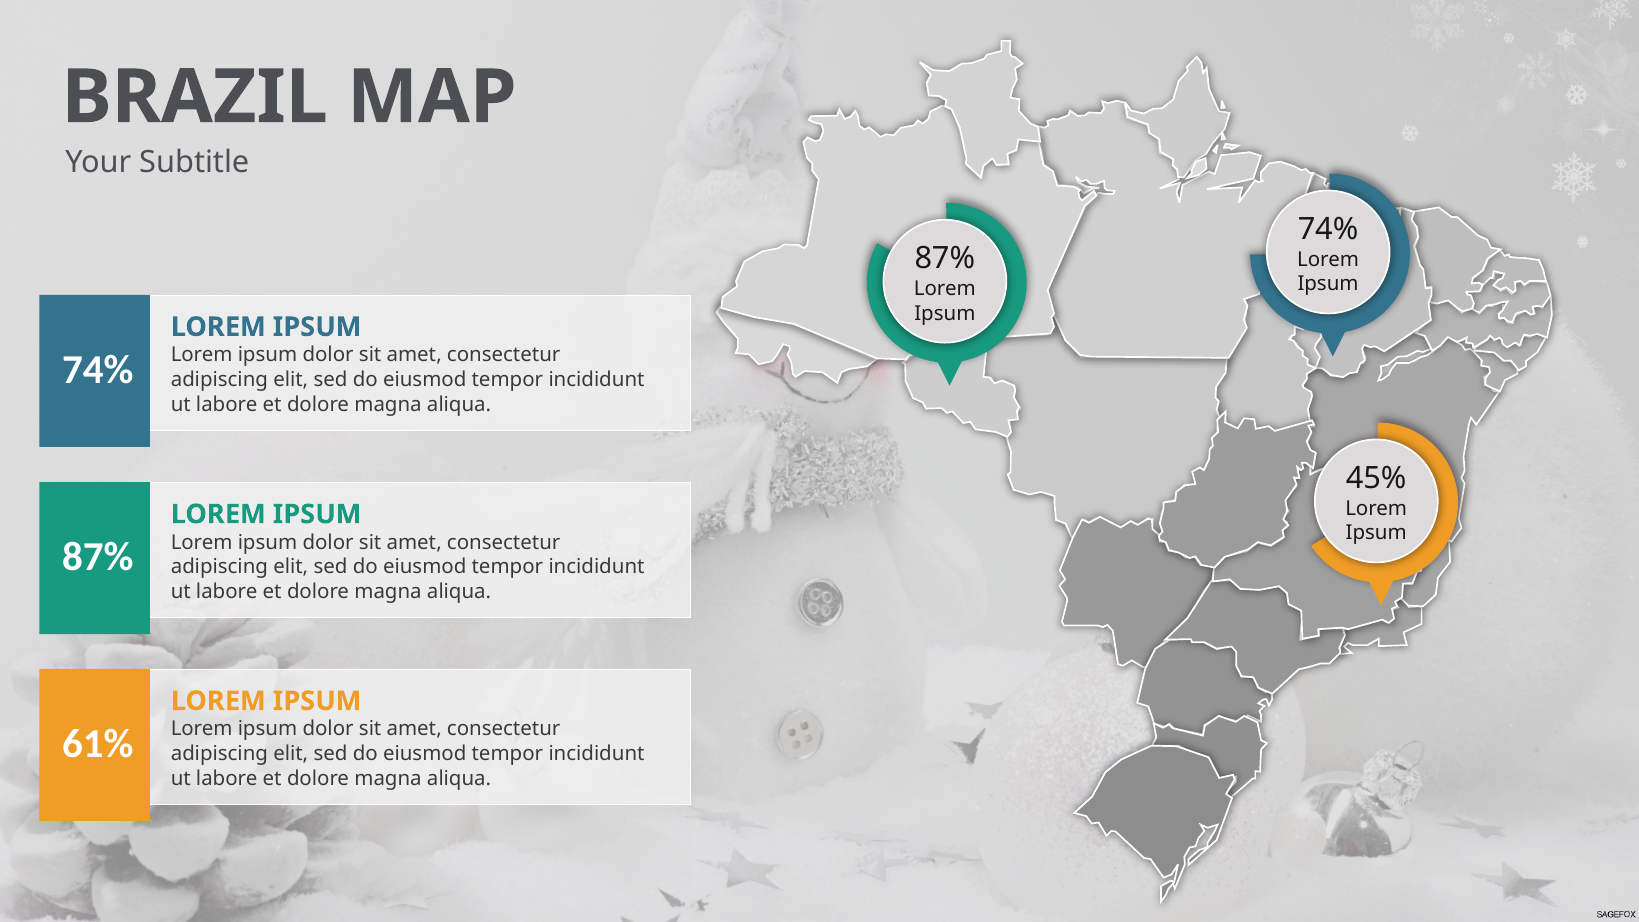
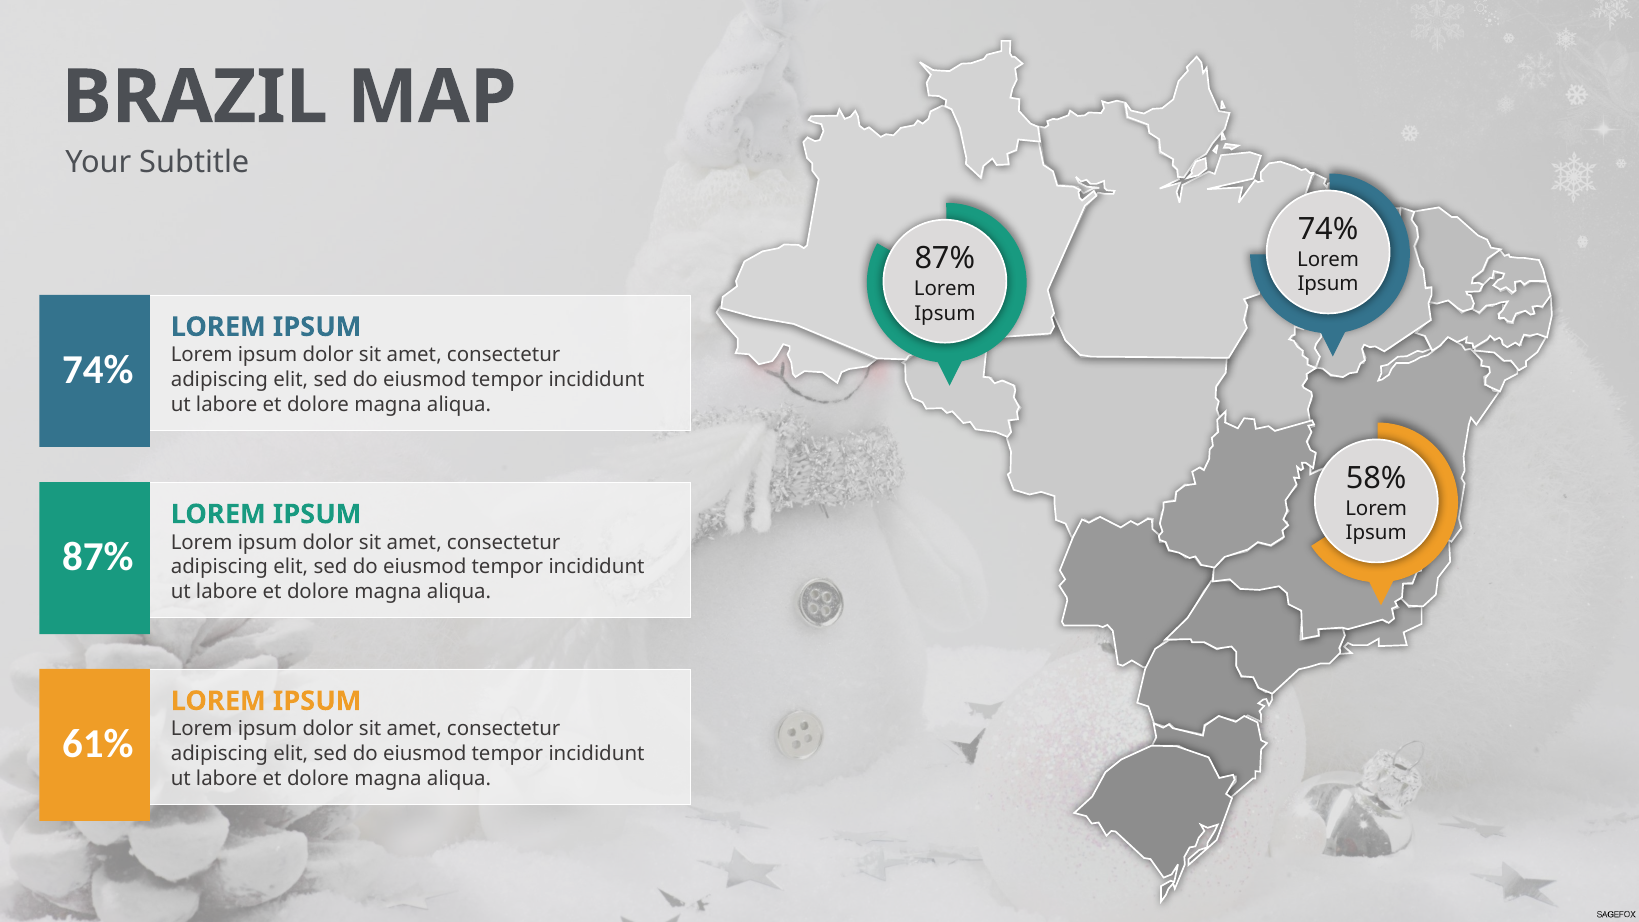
45%: 45% -> 58%
